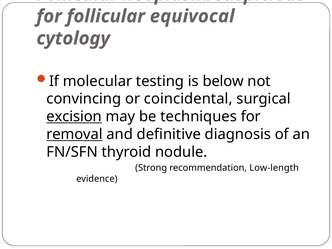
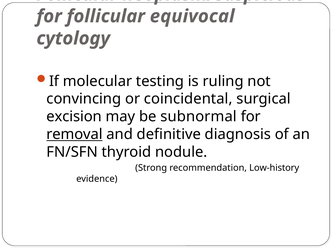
below: below -> ruling
excision underline: present -> none
techniques: techniques -> subnormal
Low-length: Low-length -> Low-history
